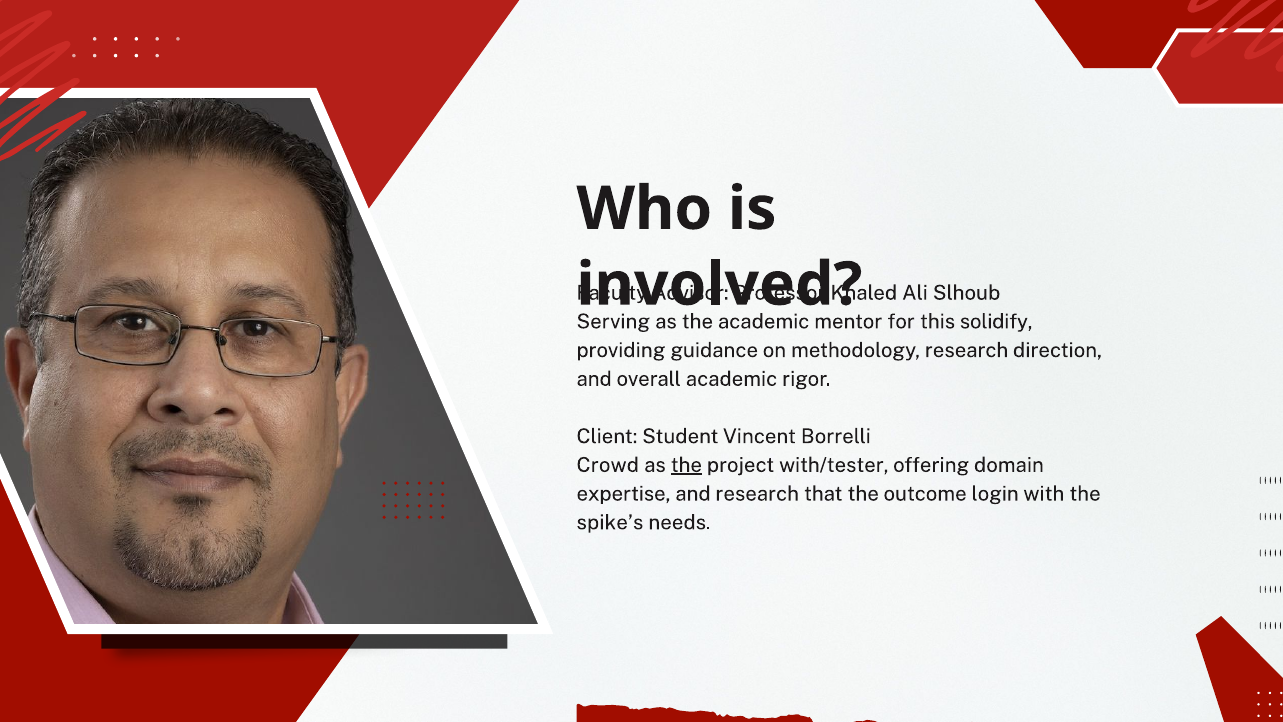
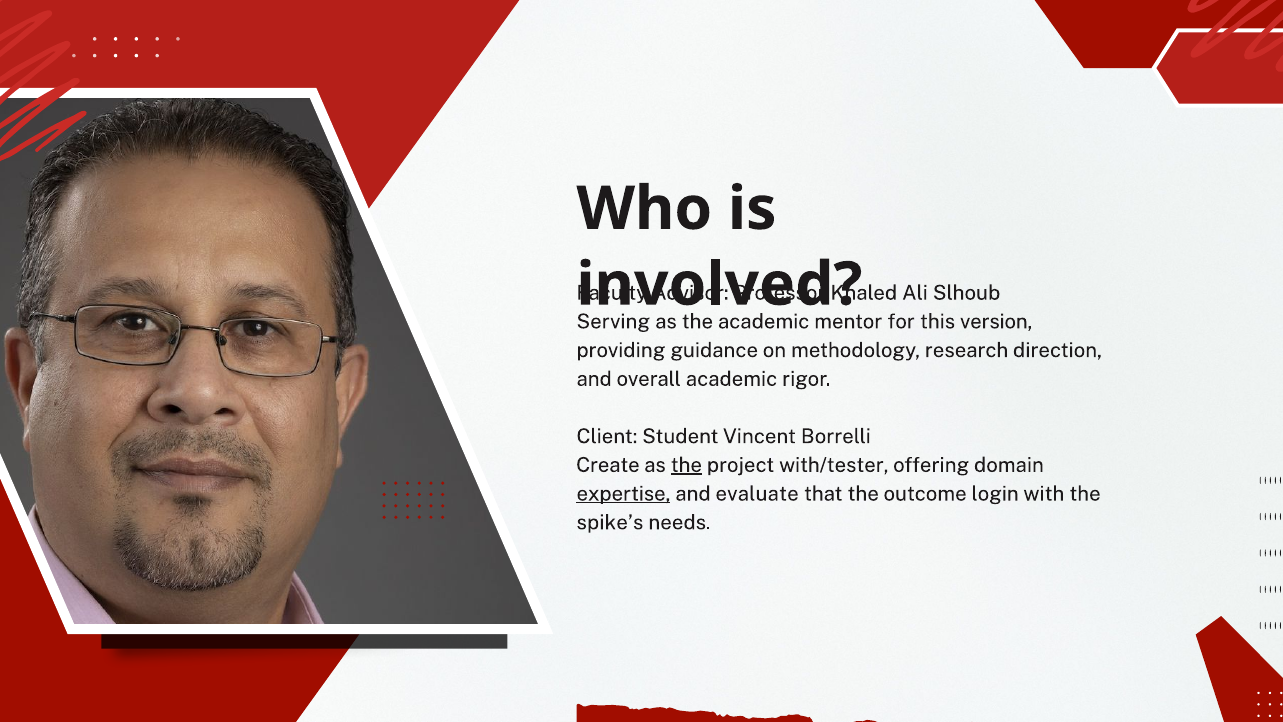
solidify: solidify -> version
Crowd: Crowd -> Create
expertise underline: none -> present
and research: research -> evaluate
